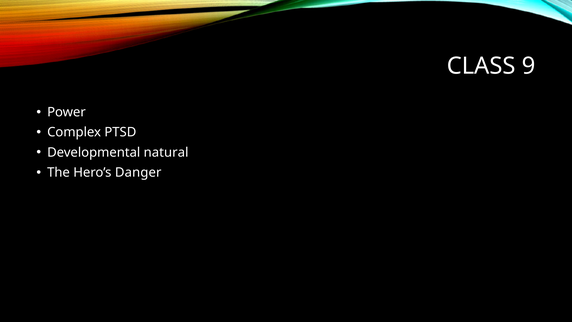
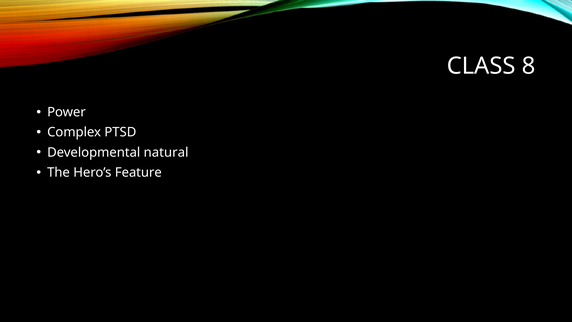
9: 9 -> 8
Danger: Danger -> Feature
